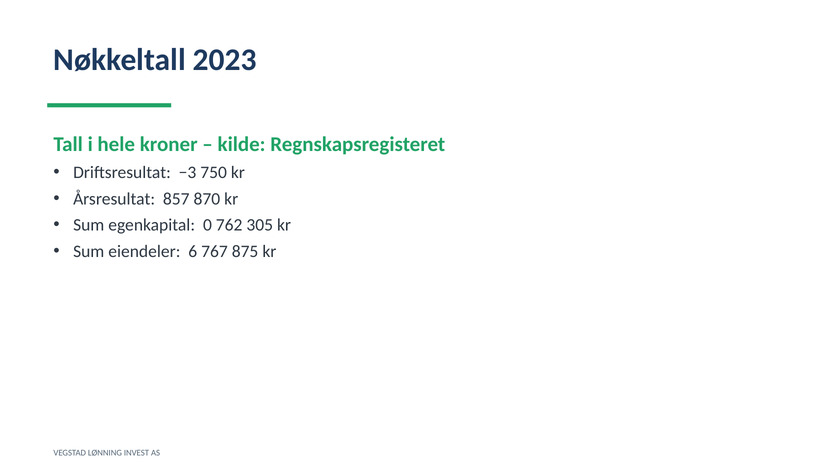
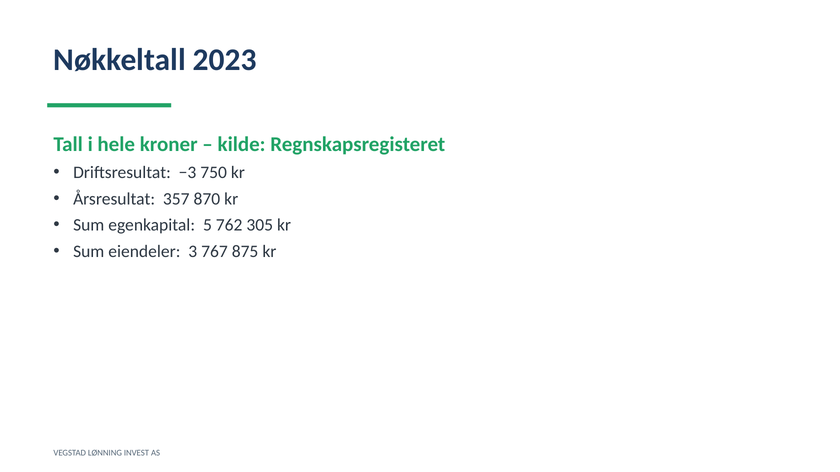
857: 857 -> 357
0: 0 -> 5
6: 6 -> 3
